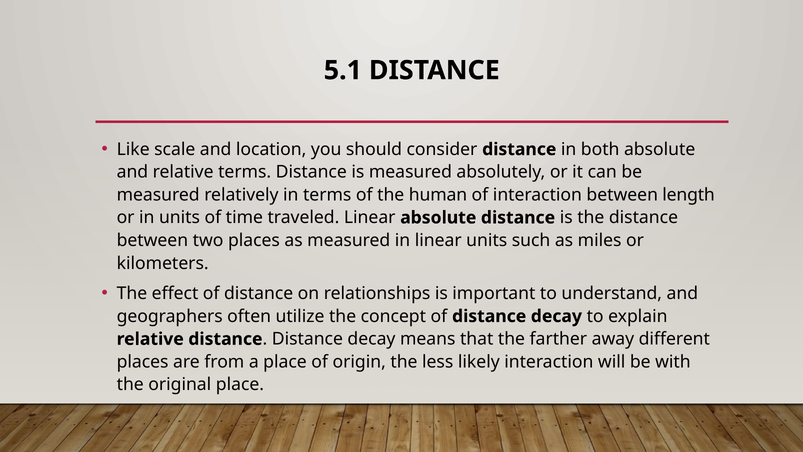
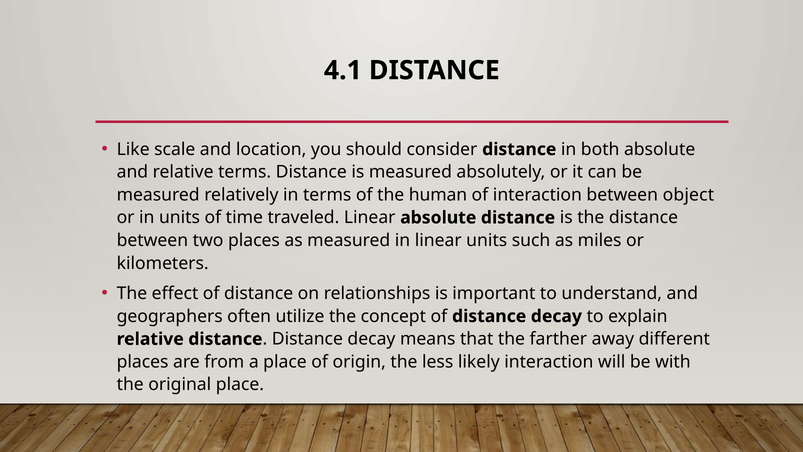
5.1: 5.1 -> 4.1
length: length -> object
